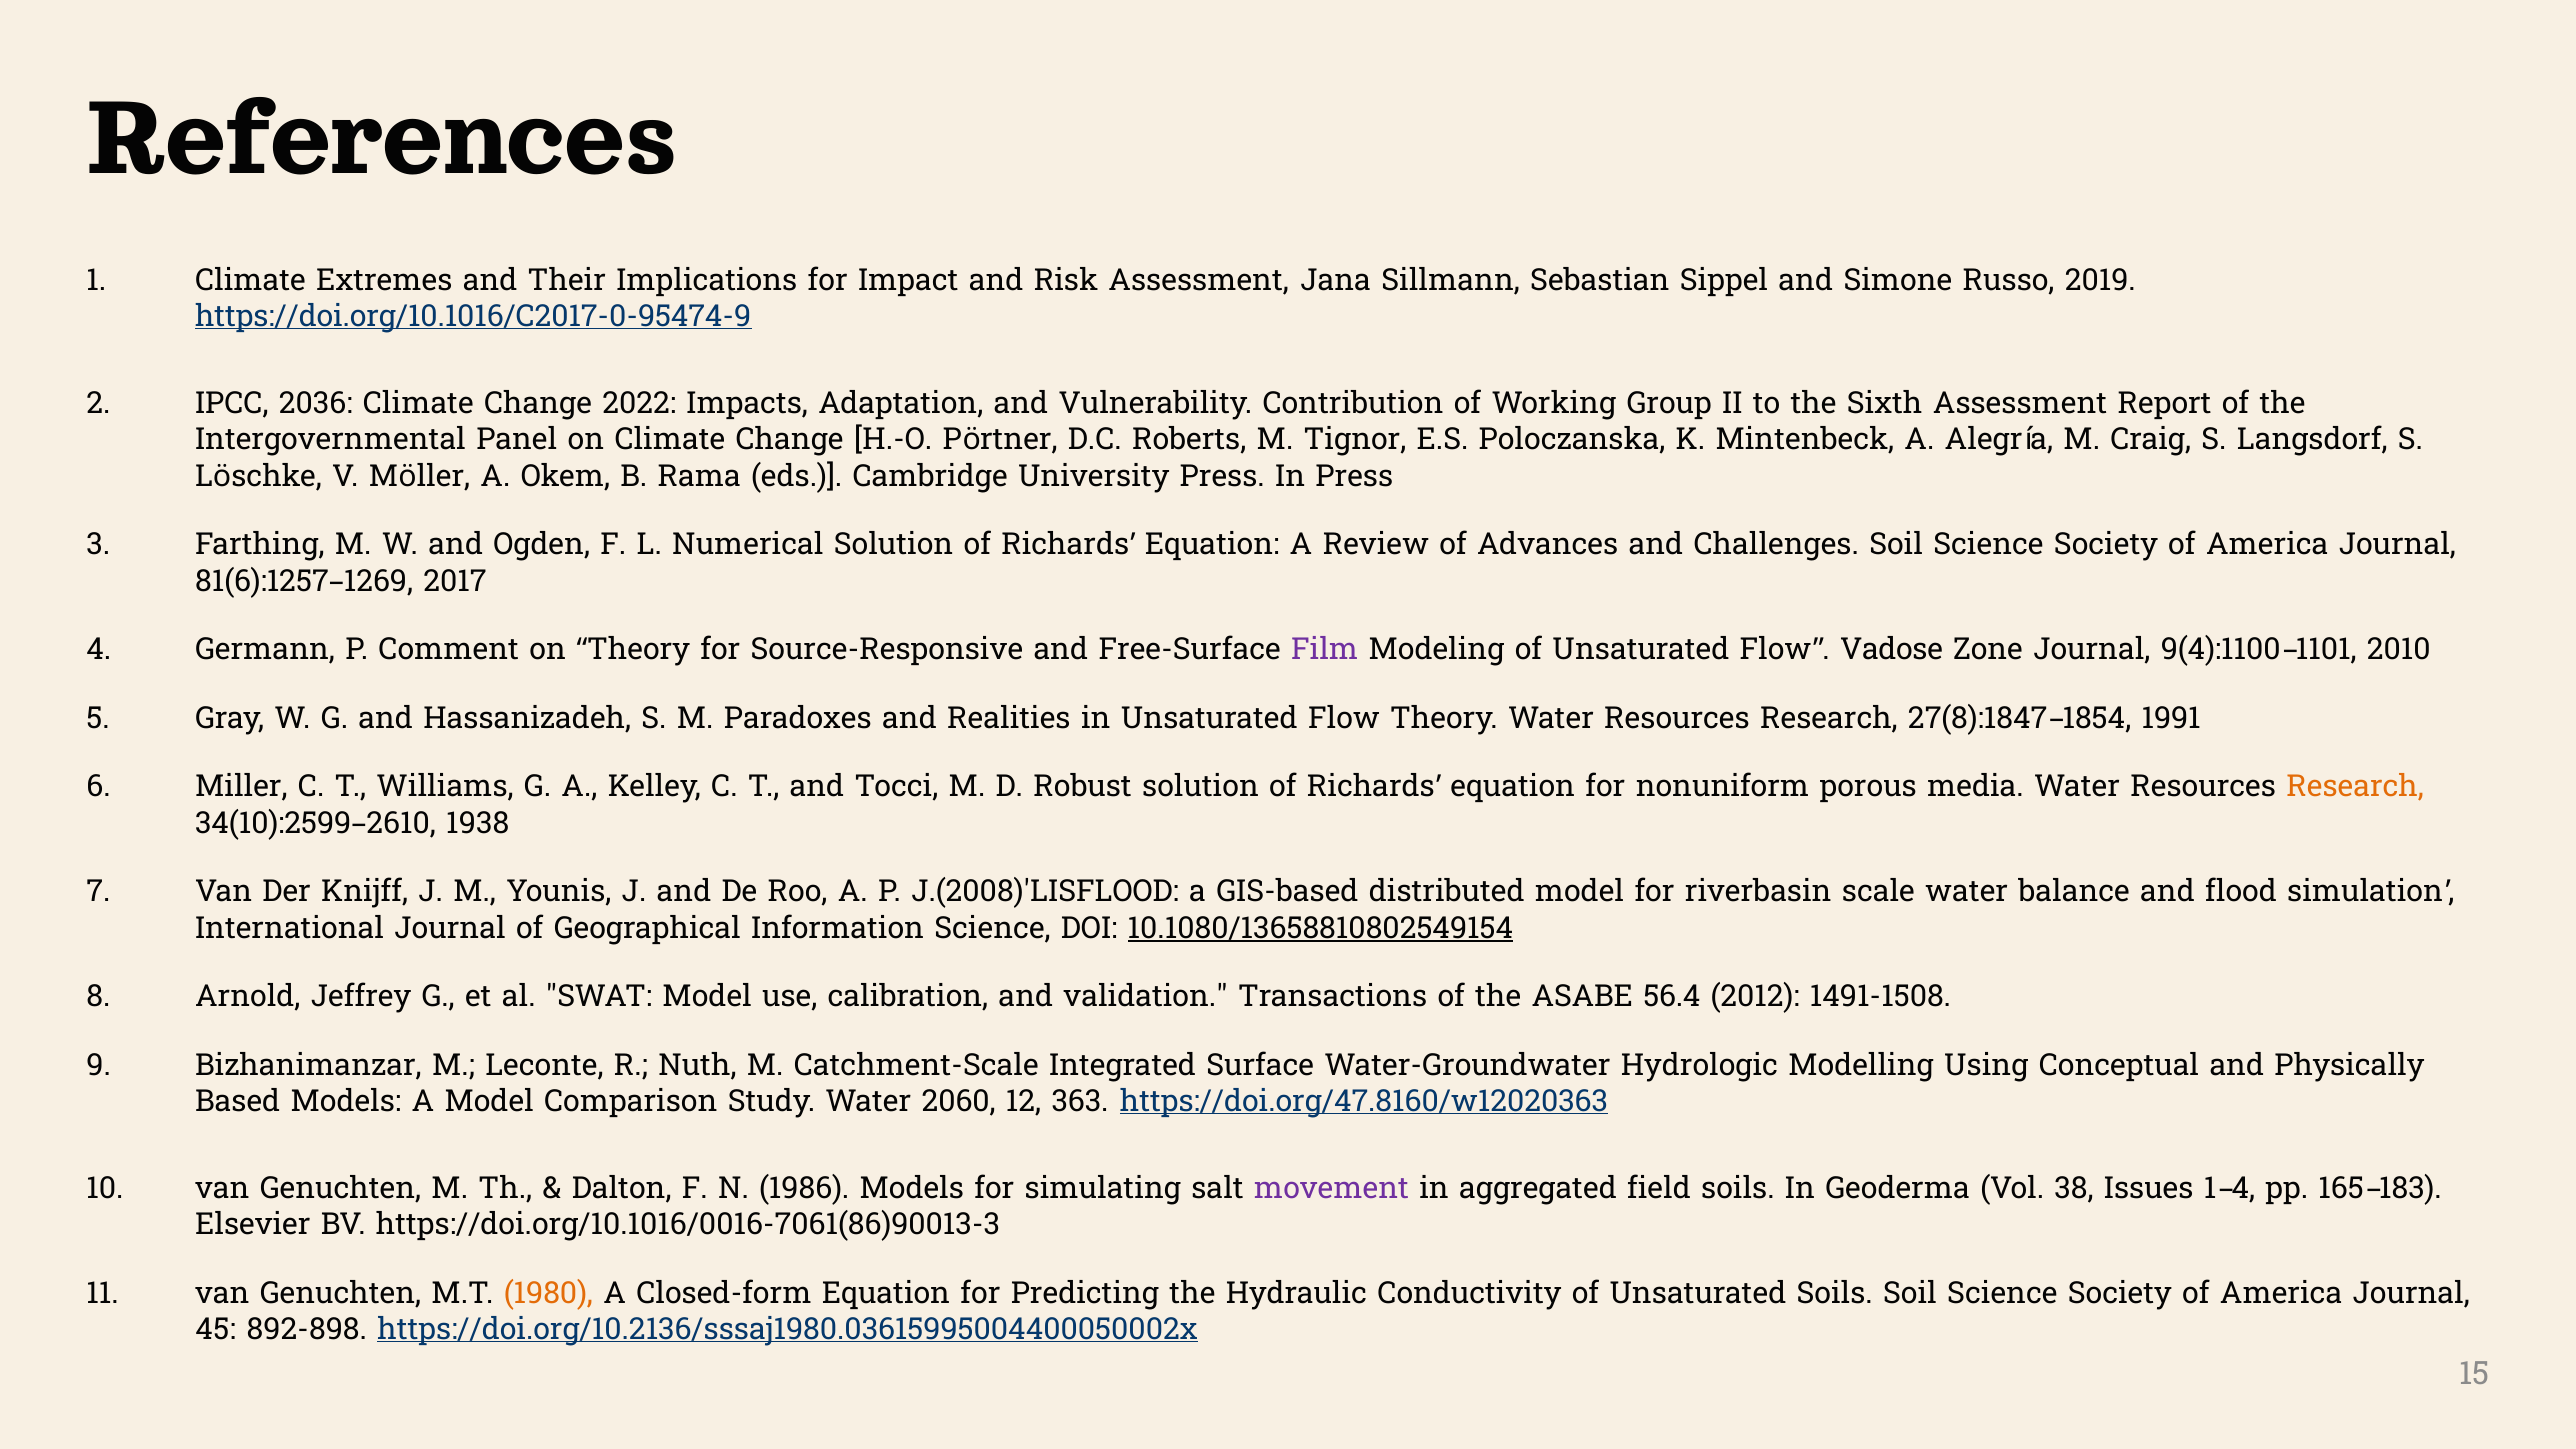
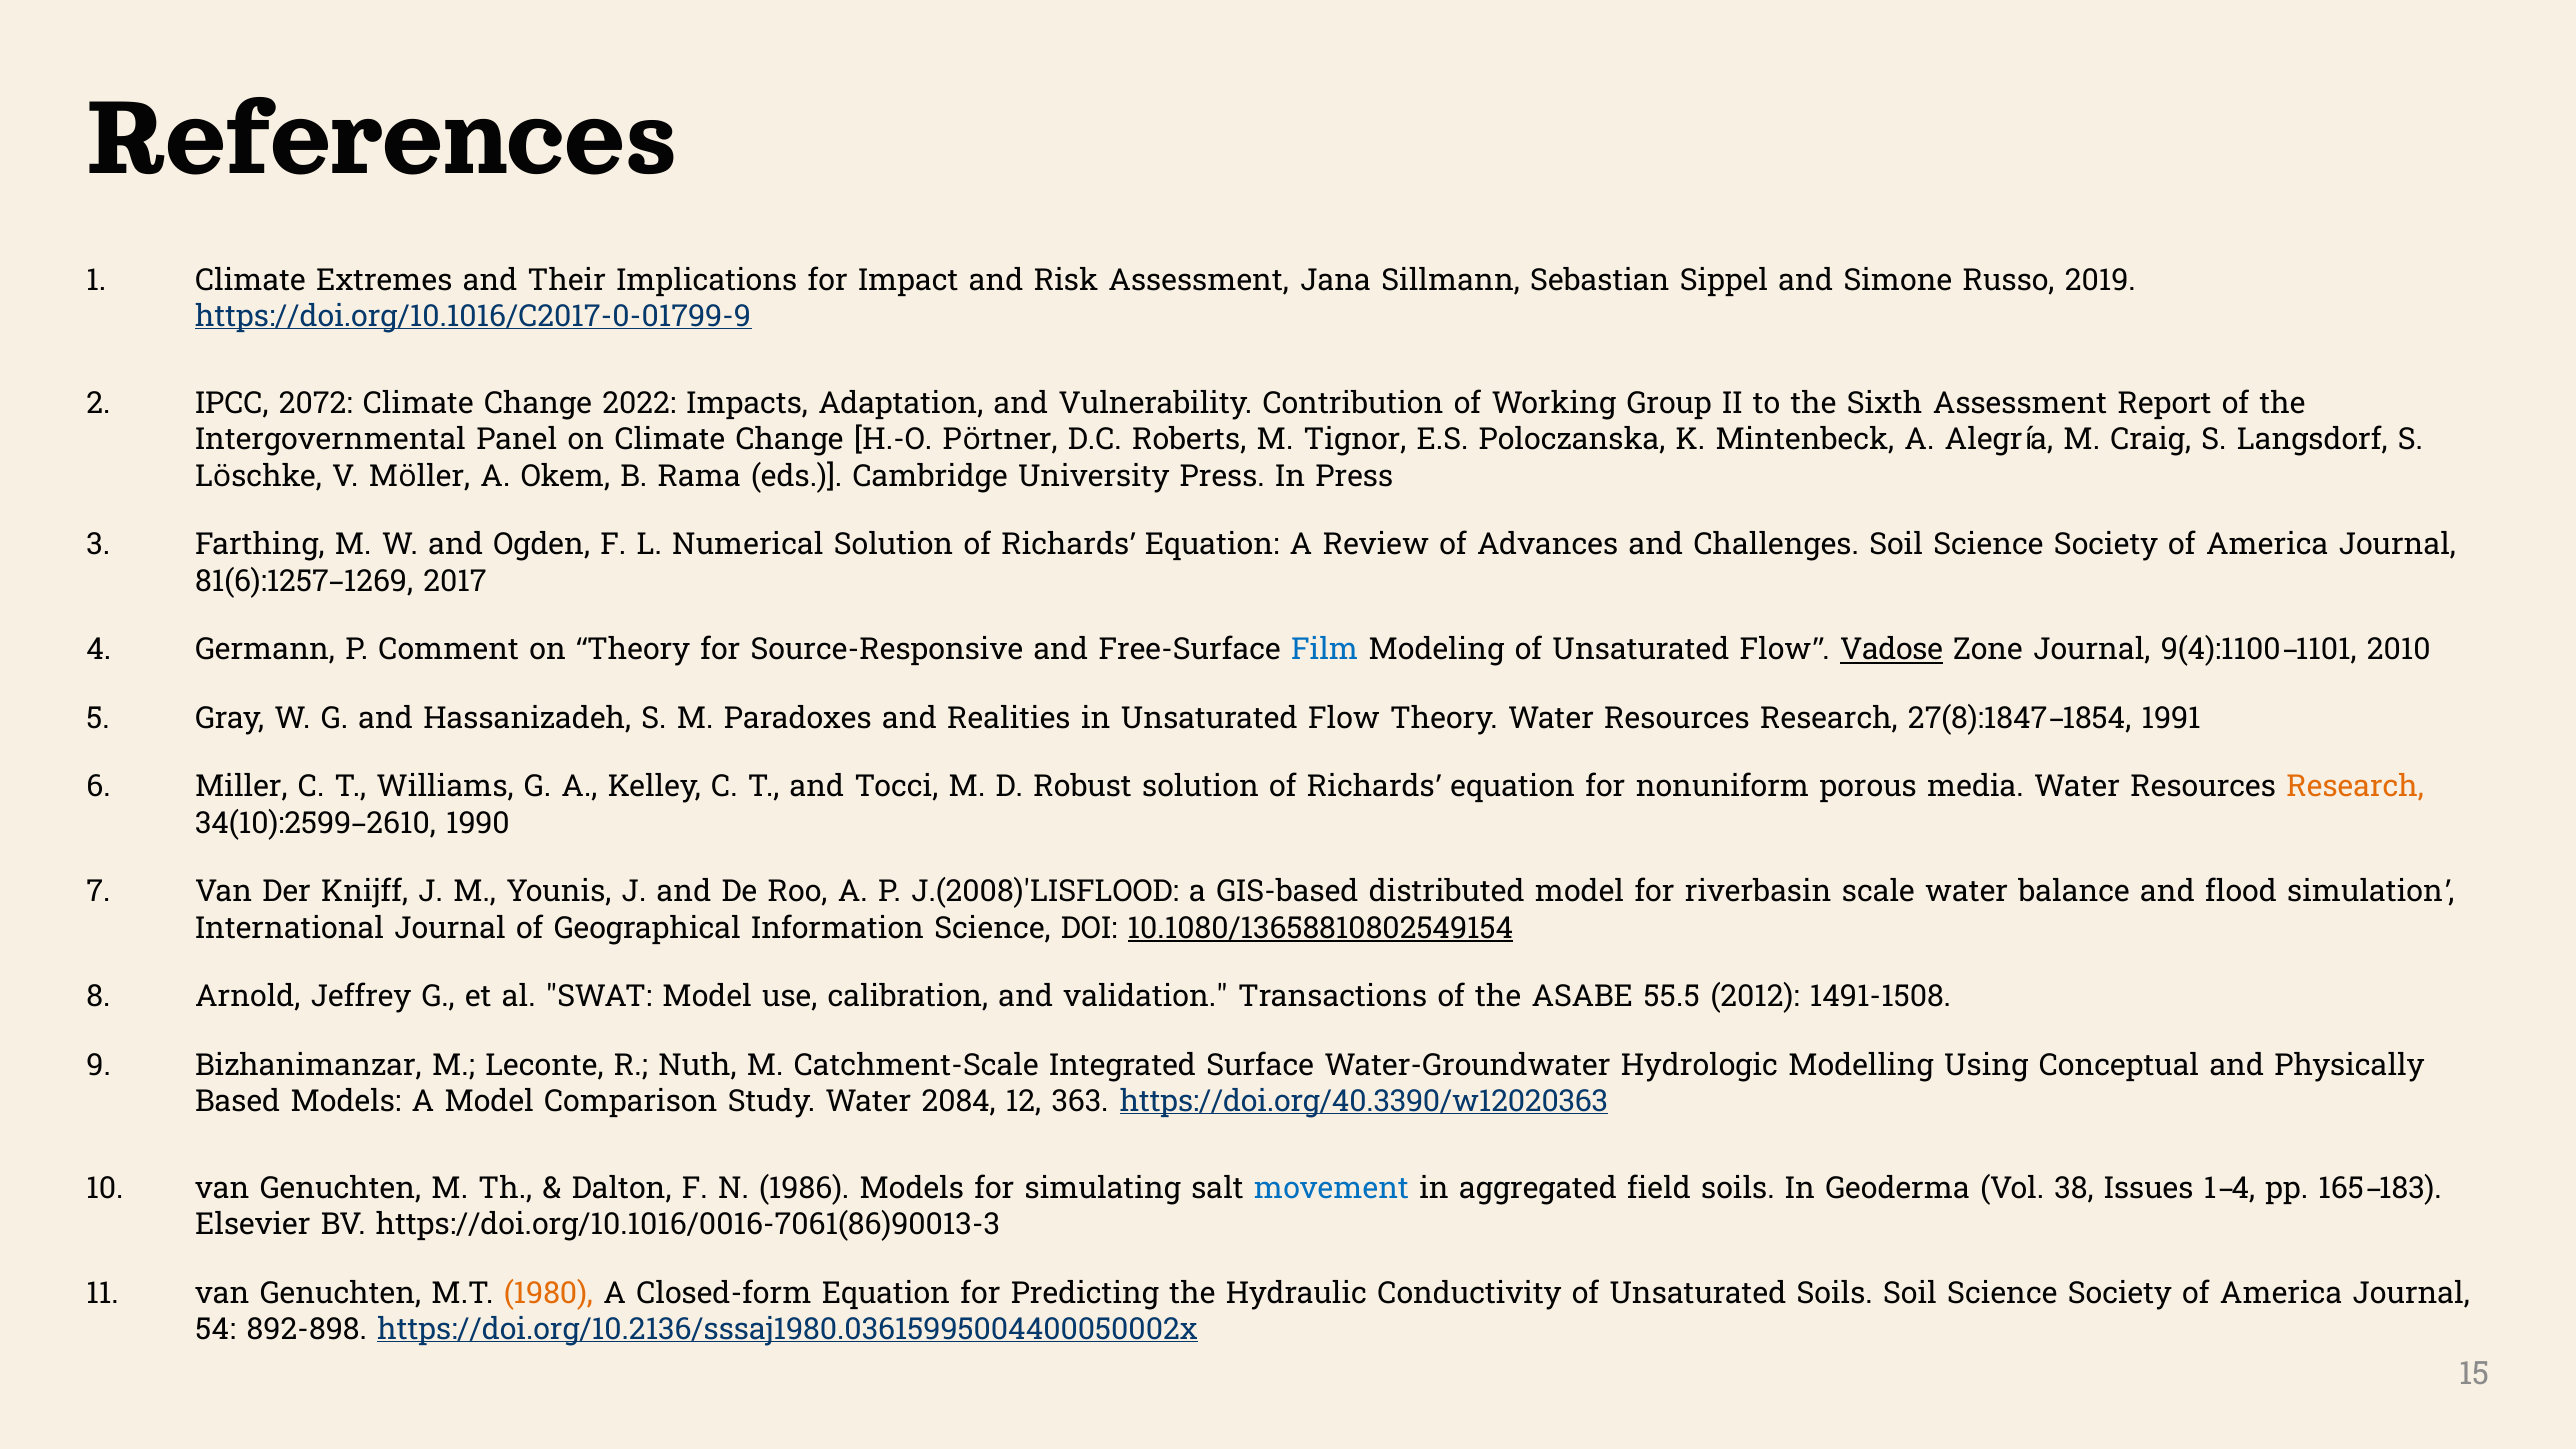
https://doi.org/10.1016/C2017-0-95474-9: https://doi.org/10.1016/C2017-0-95474-9 -> https://doi.org/10.1016/C2017-0-01799-9
2036: 2036 -> 2072
Film colour: purple -> blue
Vadose underline: none -> present
1938: 1938 -> 1990
56.4: 56.4 -> 55.5
2060: 2060 -> 2084
https://doi.org/47.8160/w12020363: https://doi.org/47.8160/w12020363 -> https://doi.org/40.3390/w12020363
movement colour: purple -> blue
45: 45 -> 54
